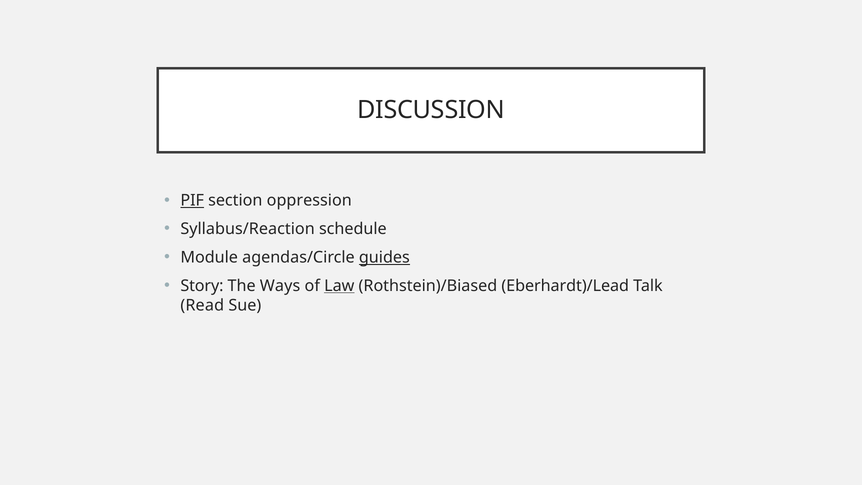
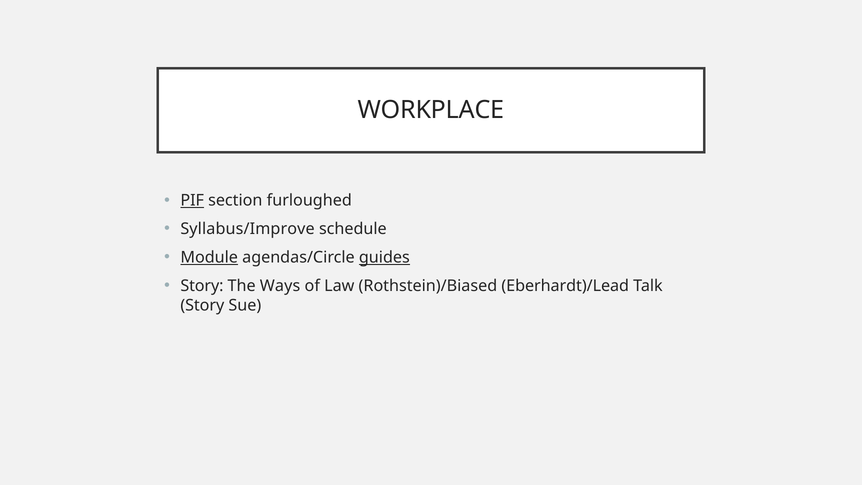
DISCUSSION: DISCUSSION -> WORKPLACE
oppression: oppression -> furloughed
Syllabus/Reaction: Syllabus/Reaction -> Syllabus/Improve
Module underline: none -> present
Law underline: present -> none
Read at (202, 305): Read -> Story
